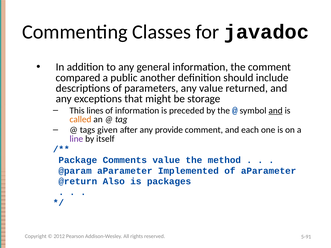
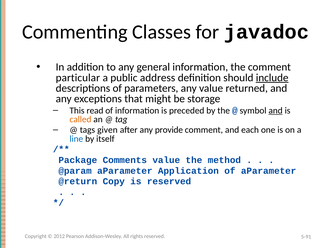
compared: compared -> particular
another: another -> address
include underline: none -> present
lines: lines -> read
line colour: purple -> blue
Implemented: Implemented -> Application
Also: Also -> Copy
is packages: packages -> reserved
